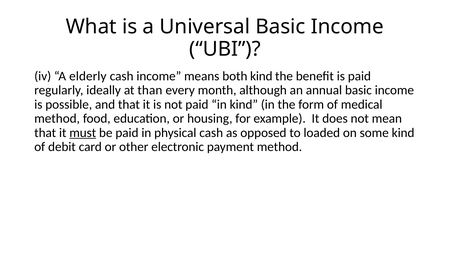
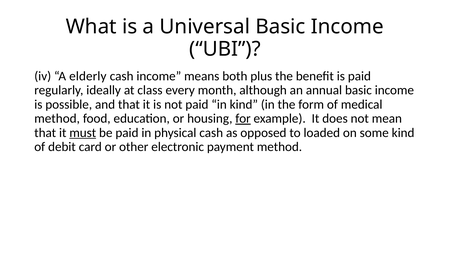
both kind: kind -> plus
than: than -> class
for underline: none -> present
